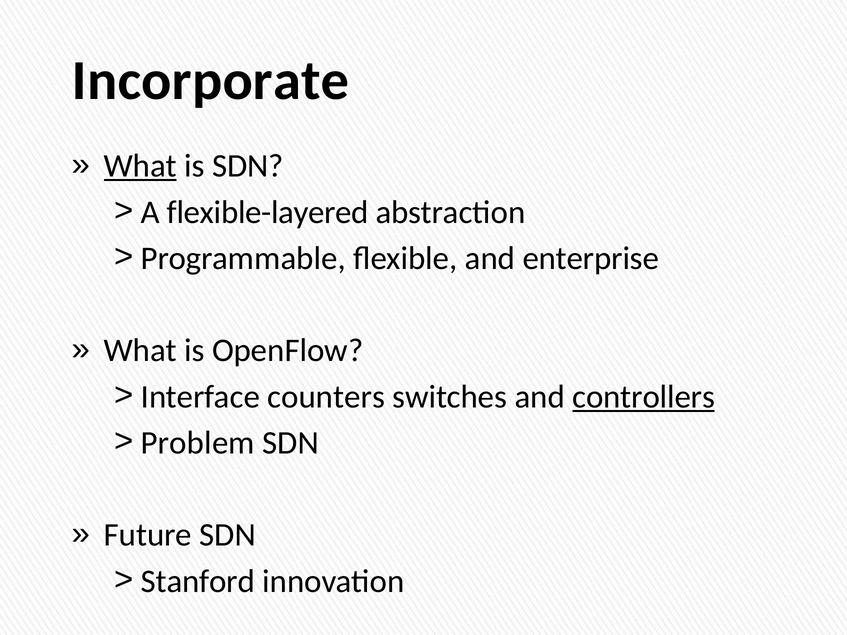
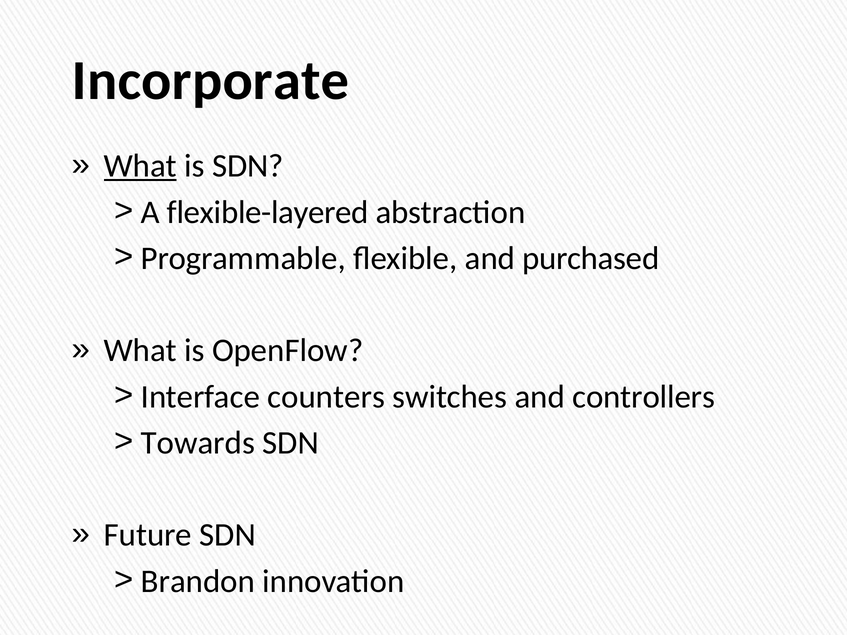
enterprise: enterprise -> purchased
controllers underline: present -> none
Problem: Problem -> Towards
Stanford: Stanford -> Brandon
